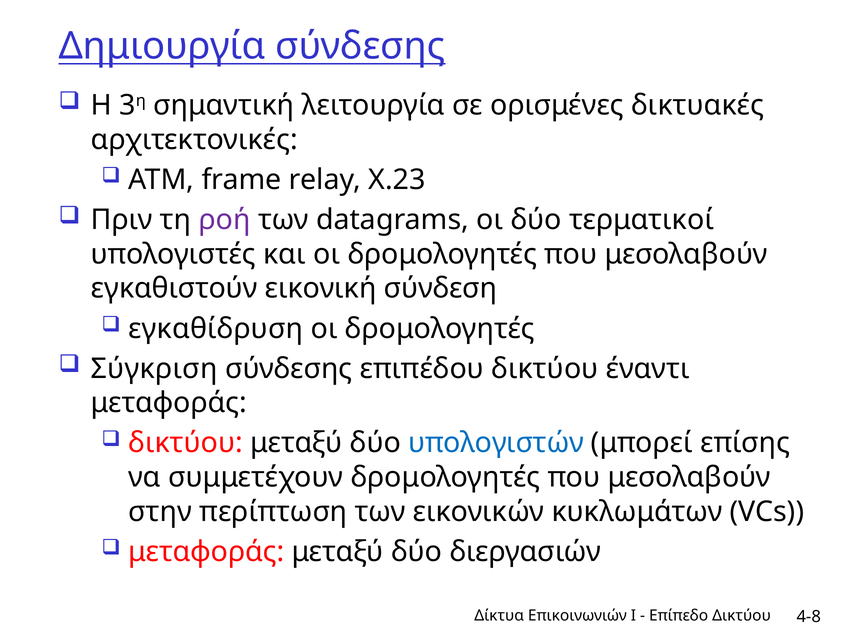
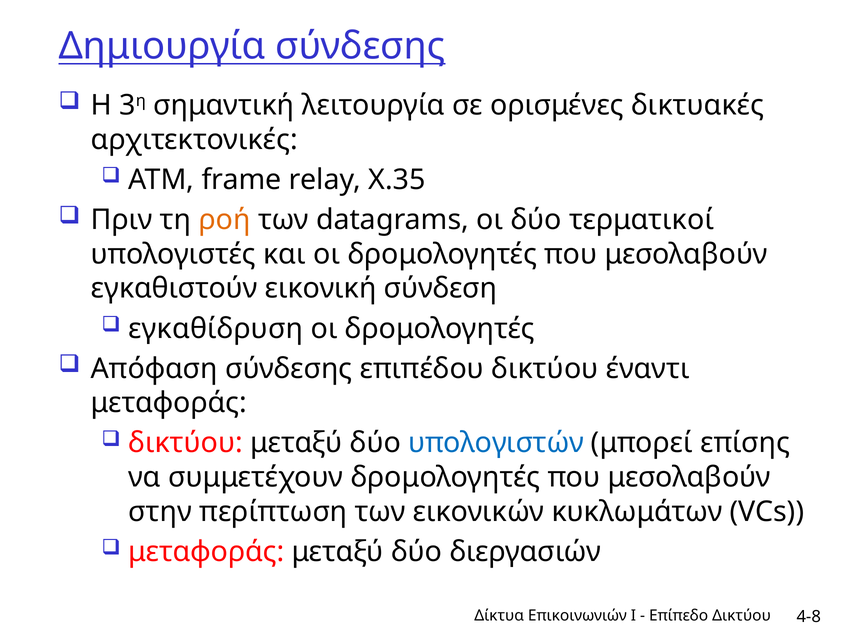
X.23: X.23 -> X.35
ροή colour: purple -> orange
Σύγκριση: Σύγκριση -> Απόφαση
